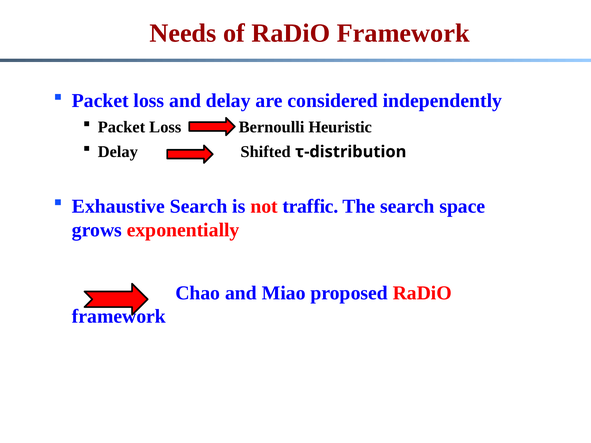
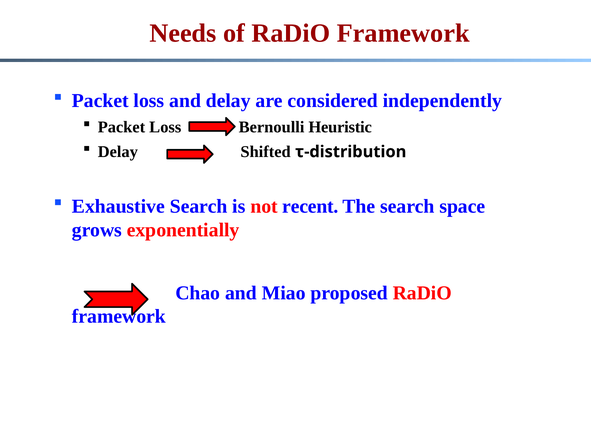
traffic: traffic -> recent
